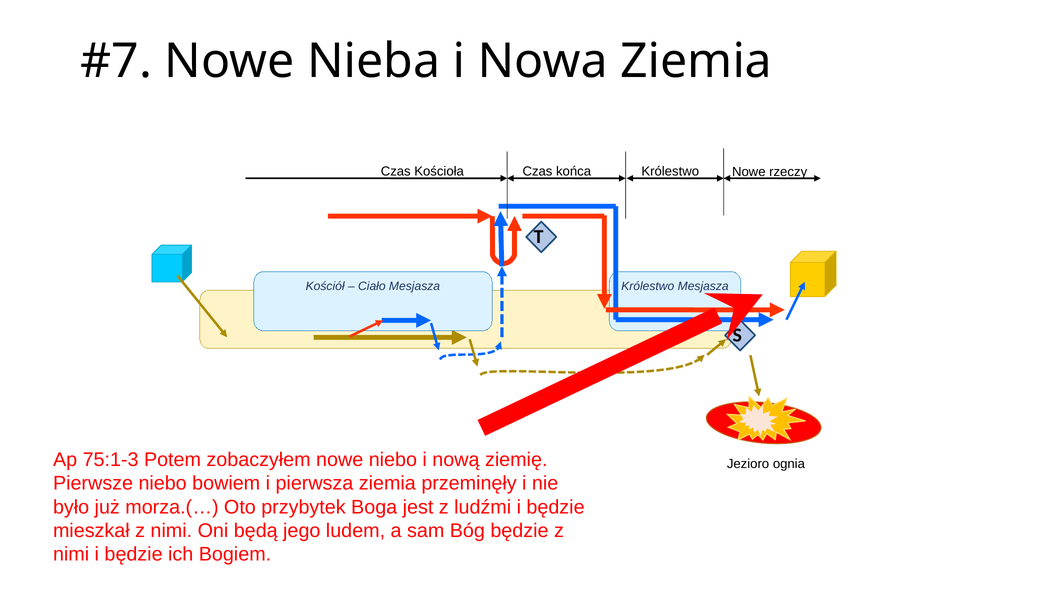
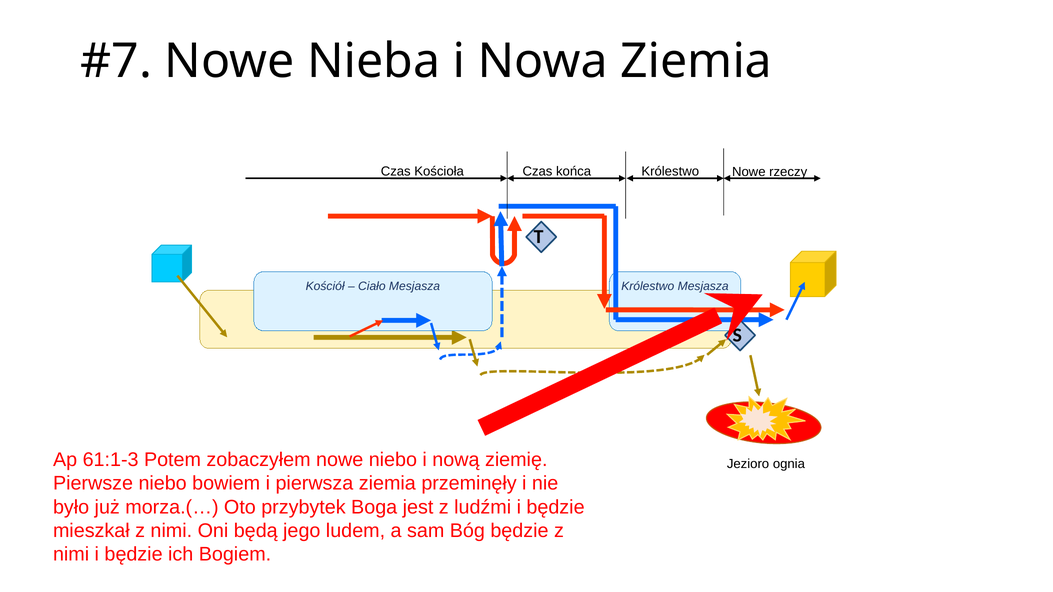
75:1-3: 75:1-3 -> 61:1-3
